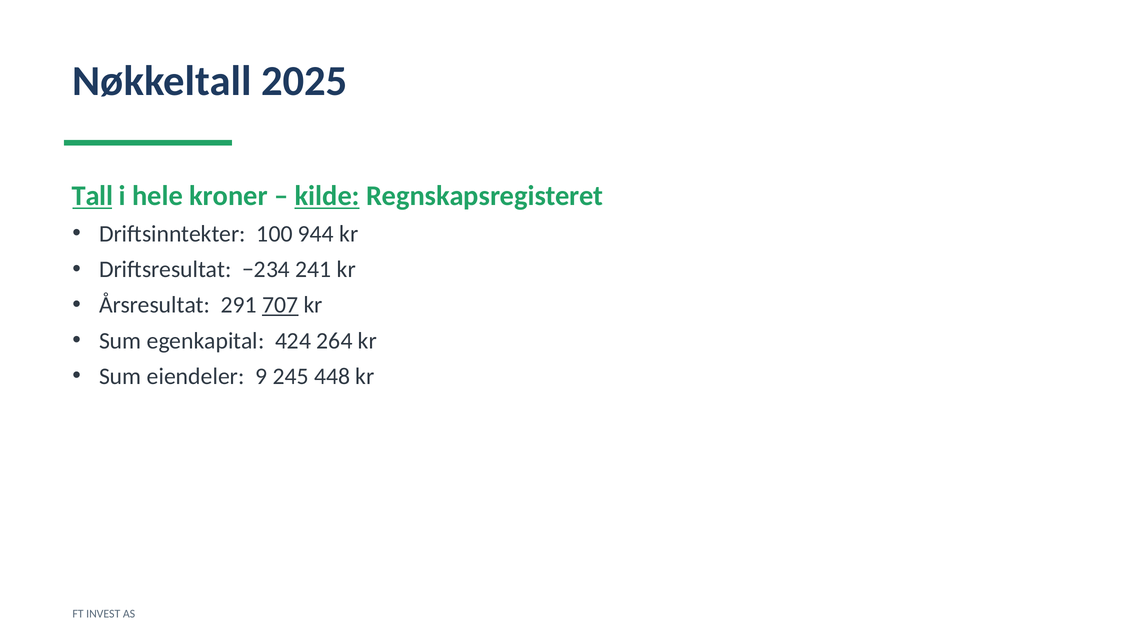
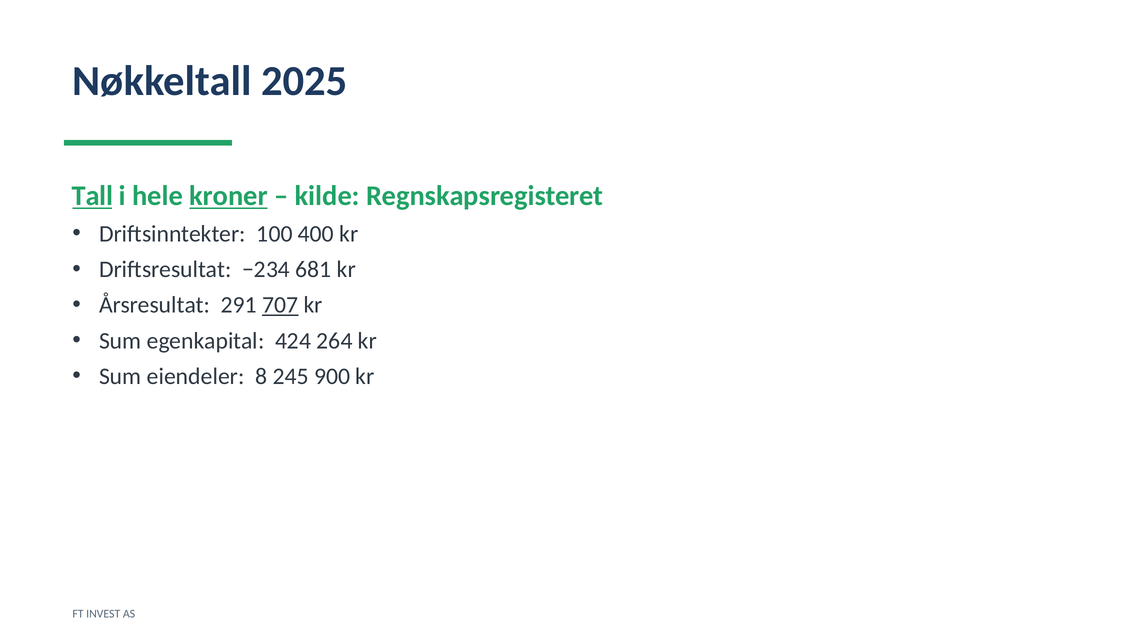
kroner underline: none -> present
kilde underline: present -> none
944: 944 -> 400
241: 241 -> 681
9: 9 -> 8
448: 448 -> 900
